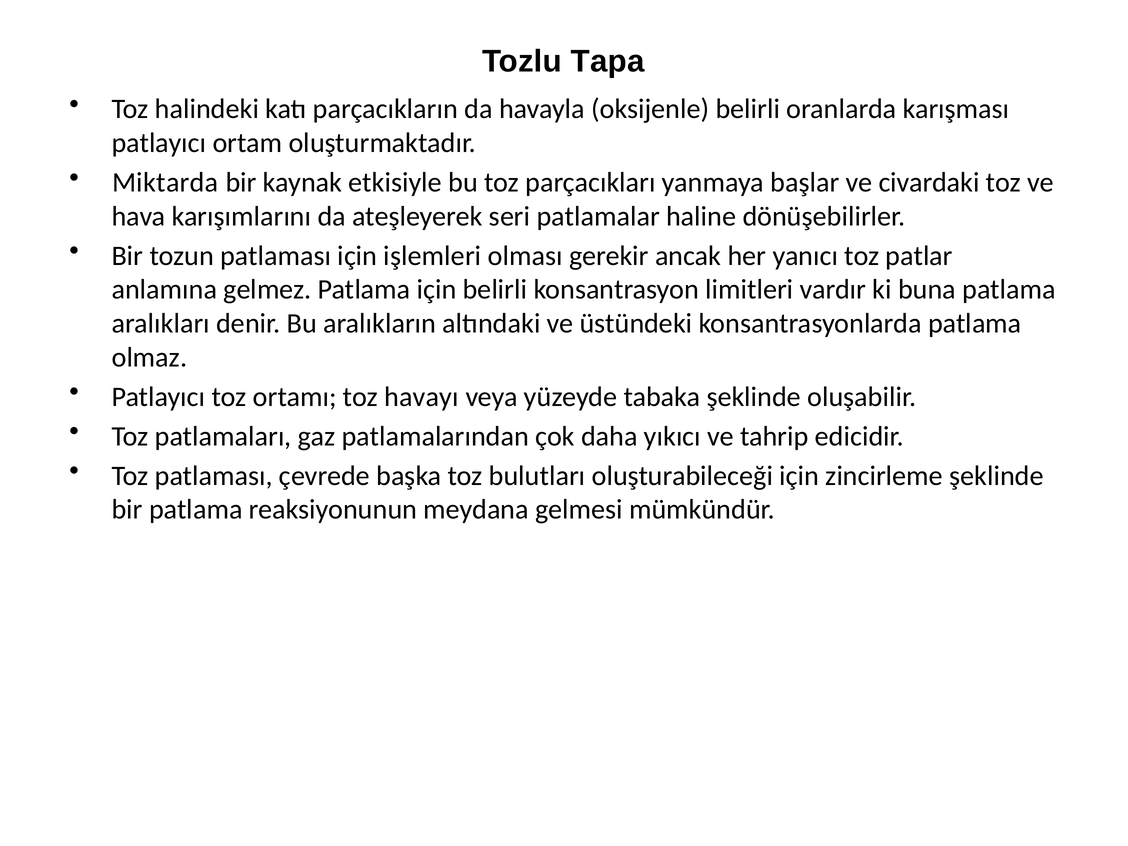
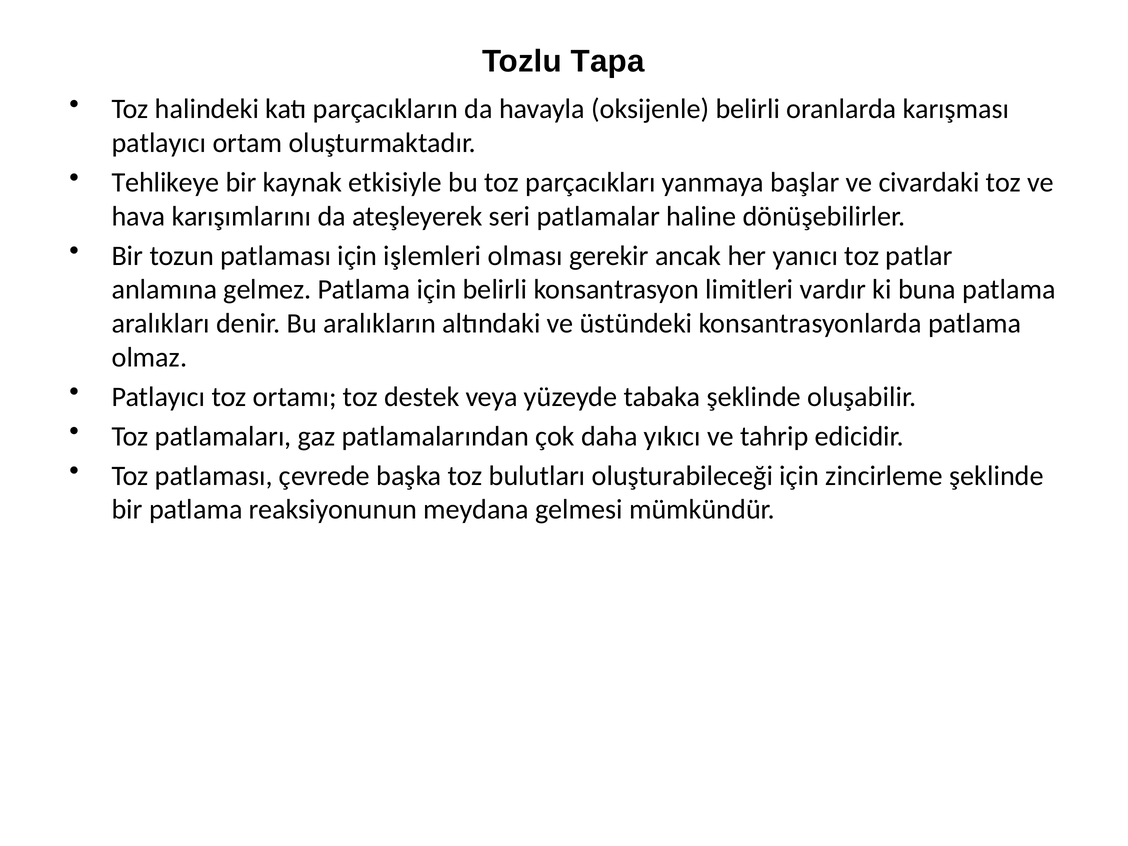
Miktarda: Miktarda -> Tehlikeye
havayı: havayı -> destek
